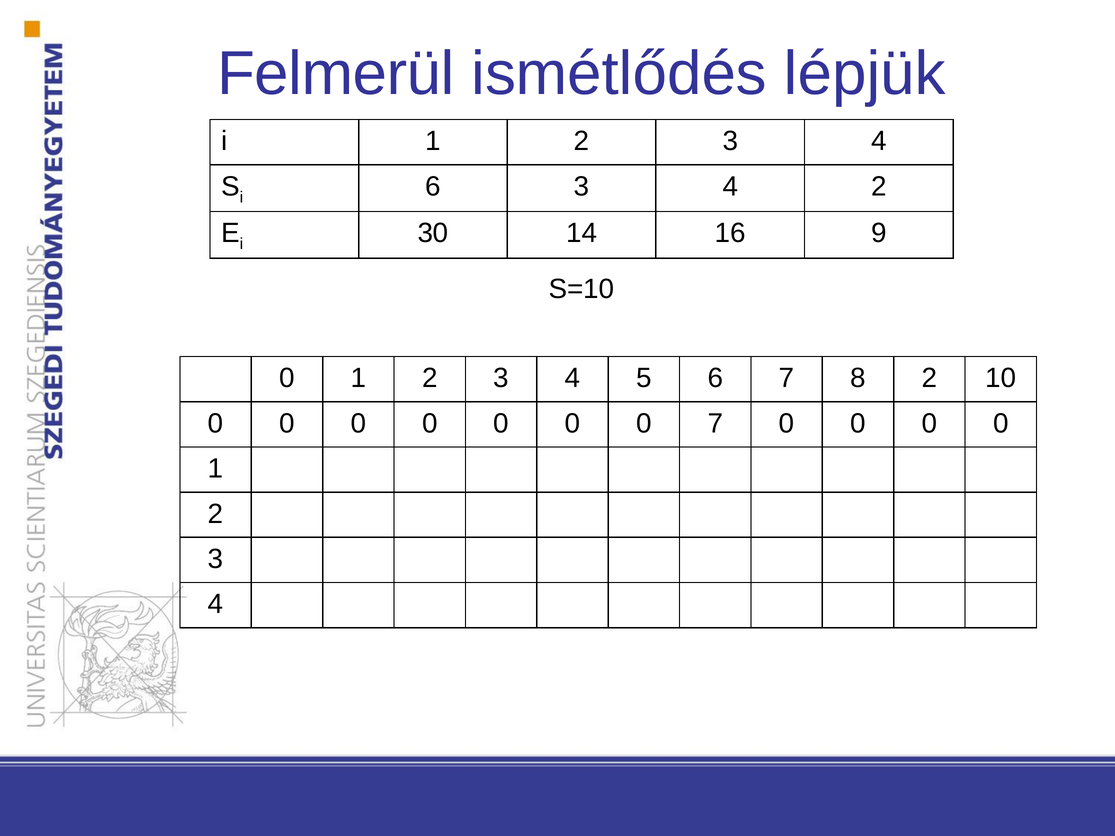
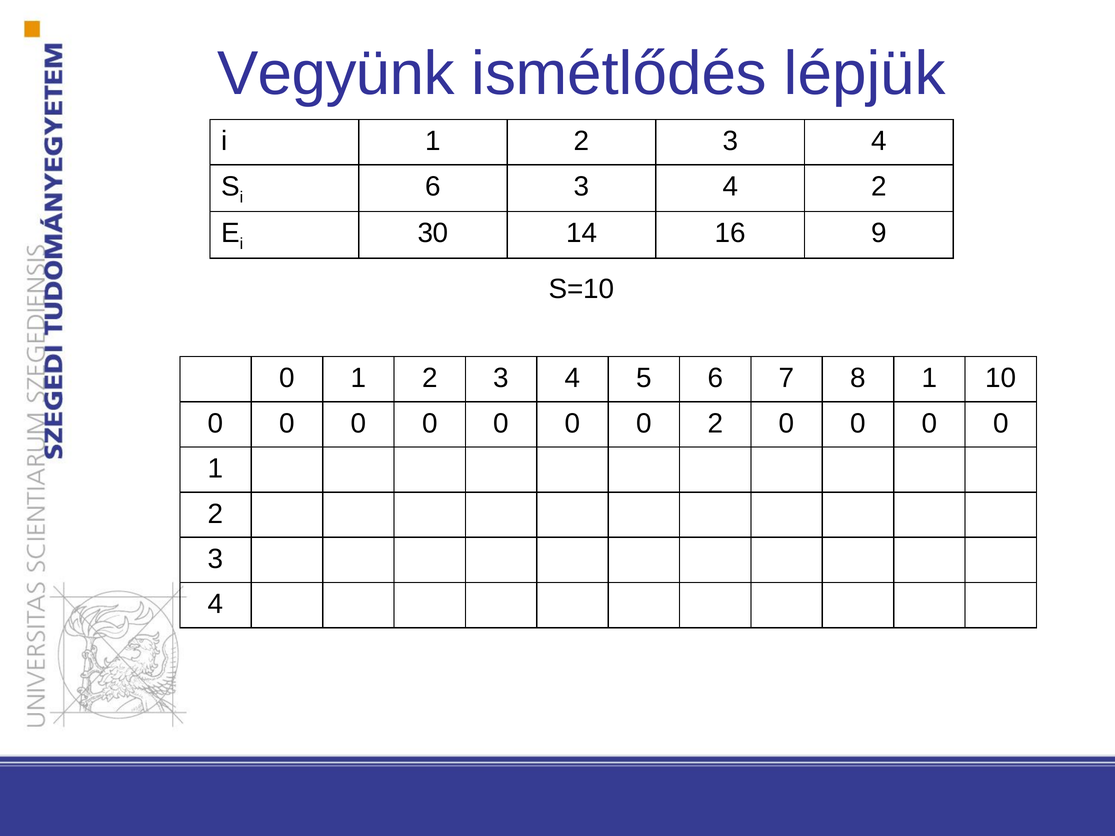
Felmerül: Felmerül -> Vegyünk
8 2: 2 -> 1
0 7: 7 -> 2
